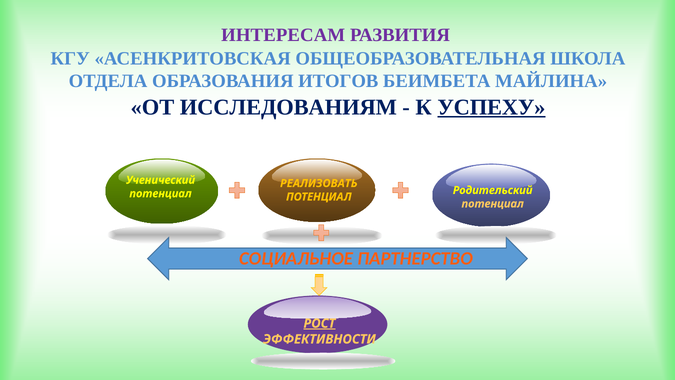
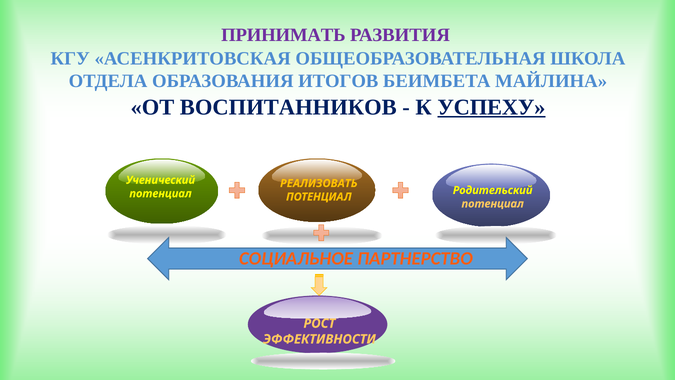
ИНТЕРЕСАМ: ИНТЕРЕСАМ -> ПРИНИМАТЬ
ИССЛЕДОВАНИЯМ: ИССЛЕДОВАНИЯМ -> ВОСПИТАННИКОВ
РОСТ underline: present -> none
